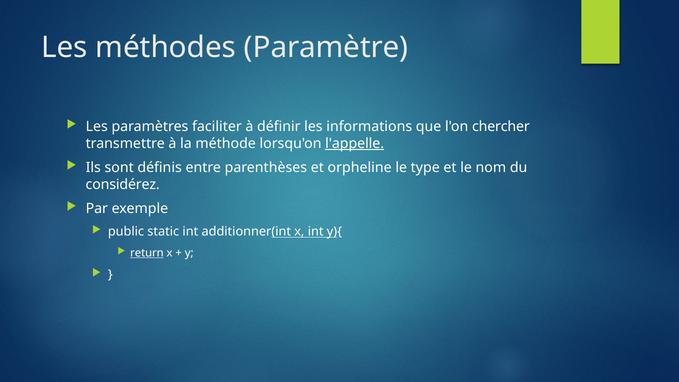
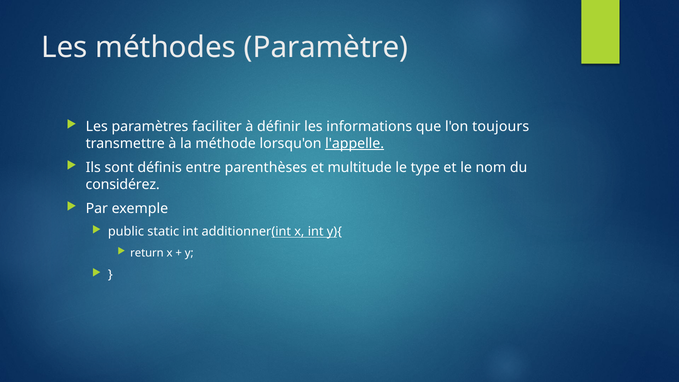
chercher: chercher -> toujours
orpheline: orpheline -> multitude
return underline: present -> none
